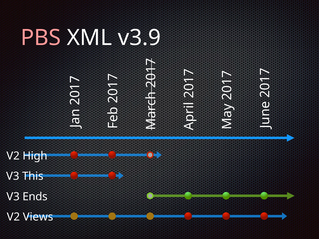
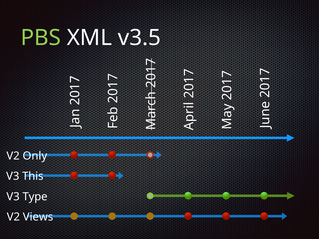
PBS colour: pink -> light green
v3.9: v3.9 -> v3.5
High: High -> Only
Ends: Ends -> Type
